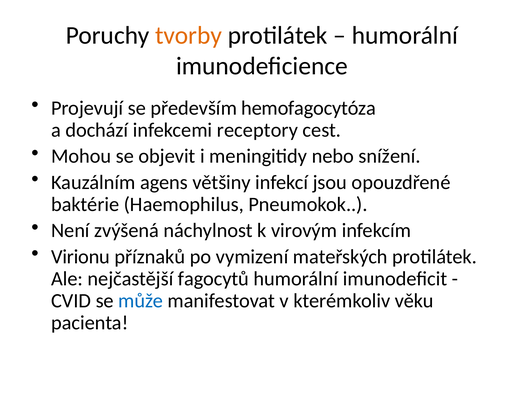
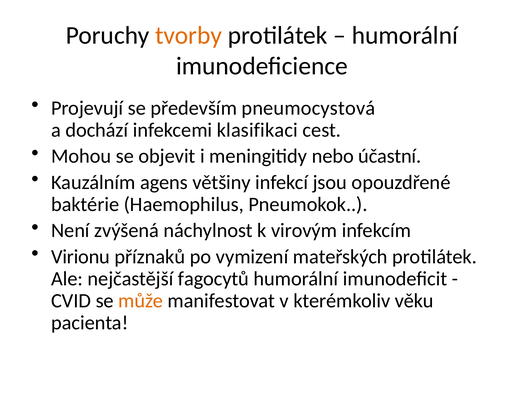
hemofagocytóza: hemofagocytóza -> pneumocystová
receptory: receptory -> klasifikaci
snížení: snížení -> účastní
může colour: blue -> orange
